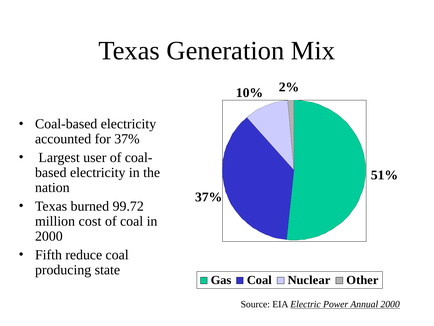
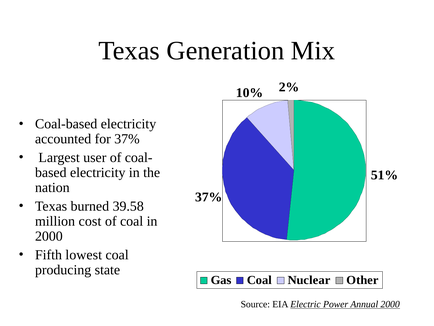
99.72: 99.72 -> 39.58
reduce: reduce -> lowest
